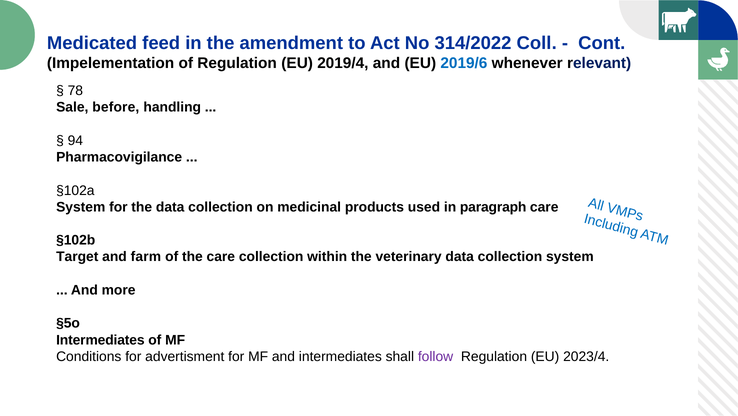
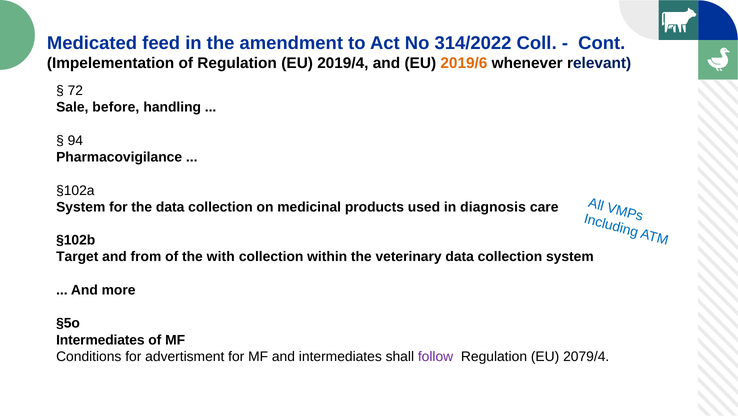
2019/6 colour: blue -> orange
78: 78 -> 72
paragraph: paragraph -> diagnosis
farm: farm -> from
the care: care -> with
2023/4: 2023/4 -> 2079/4
